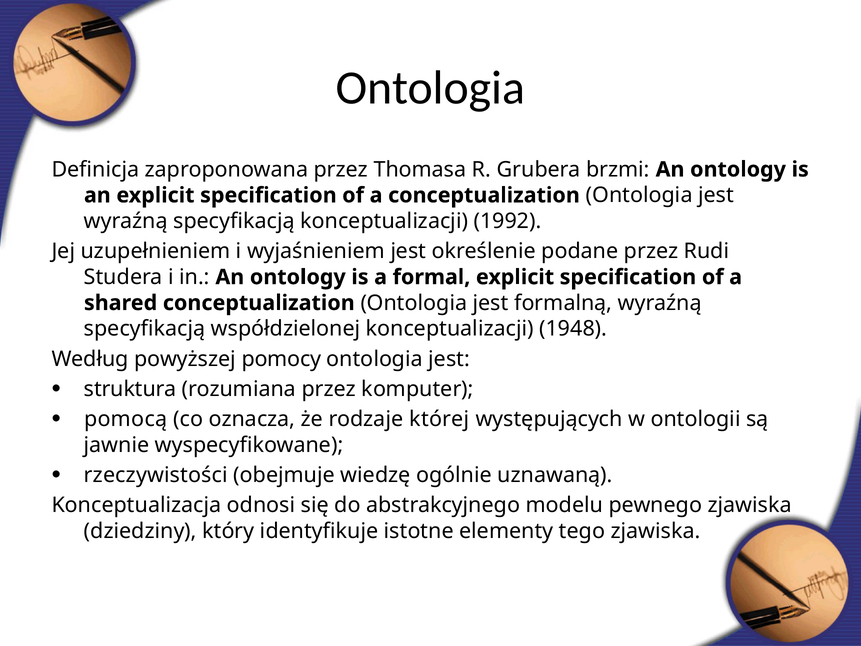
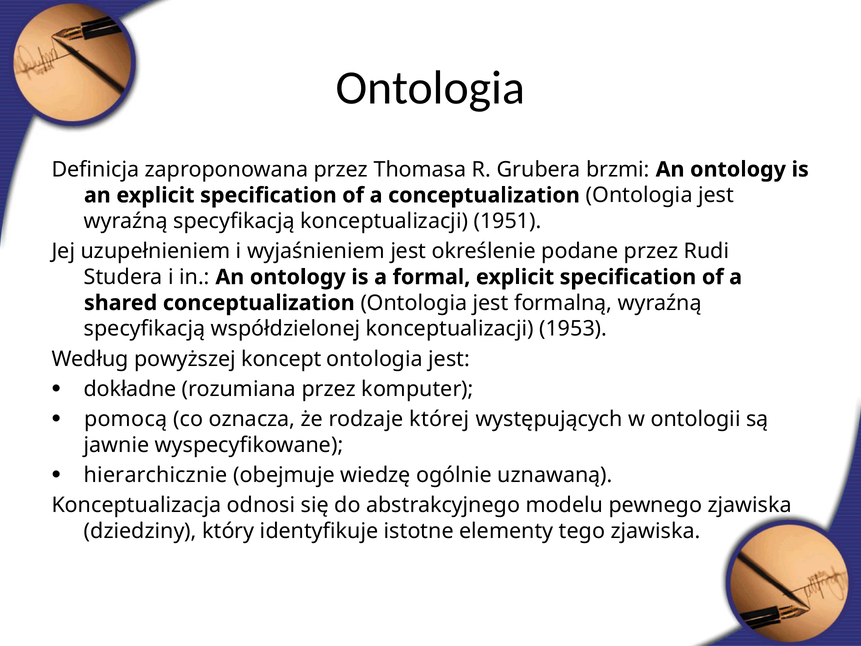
1992: 1992 -> 1951
1948: 1948 -> 1953
pomocy: pomocy -> koncept
struktura: struktura -> dokładne
rzeczywistości: rzeczywistości -> hierarchicznie
